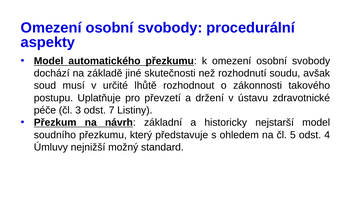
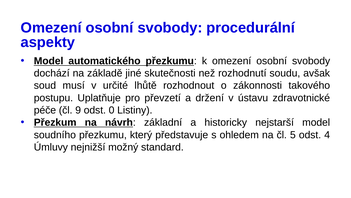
3: 3 -> 9
7: 7 -> 0
